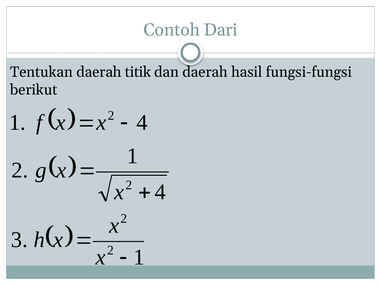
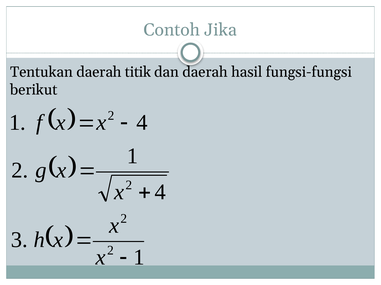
Dari: Dari -> Jika
